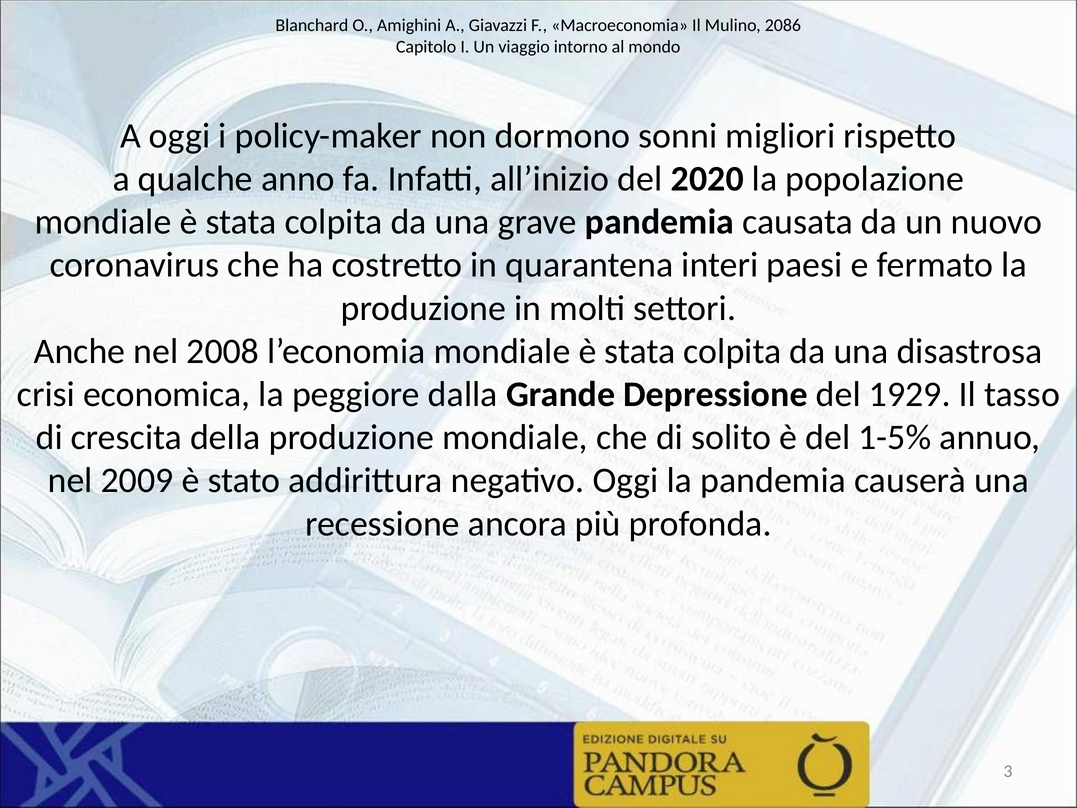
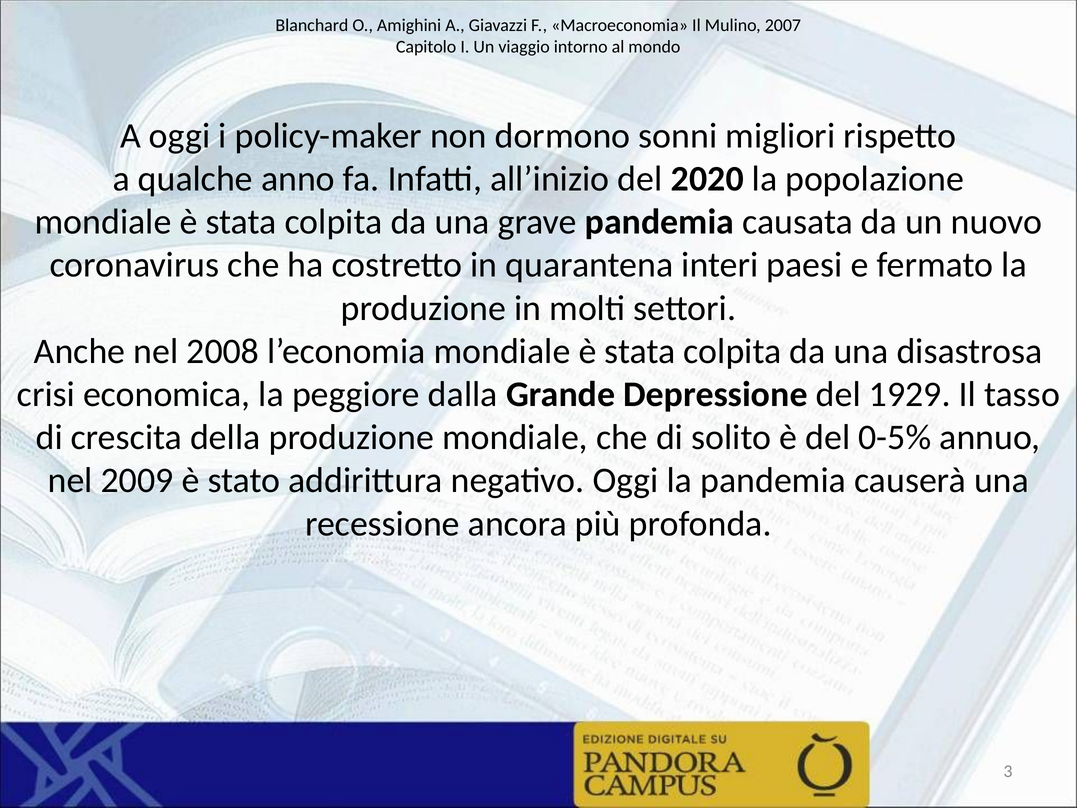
2086: 2086 -> 2007
1-5%: 1-5% -> 0-5%
